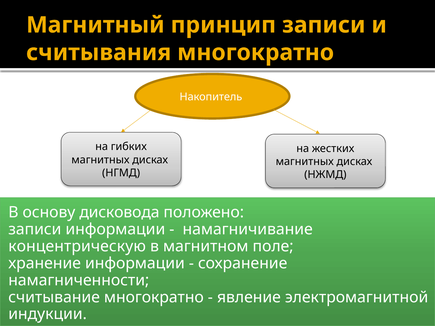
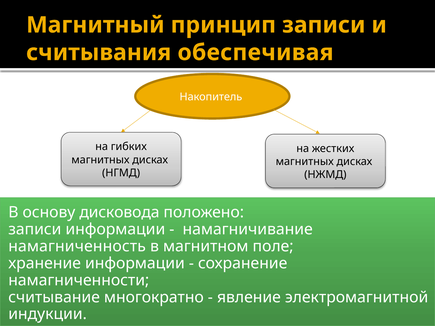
считывания многократно: многократно -> обеспечивая
концентрическую: концентрическую -> намагниченность
